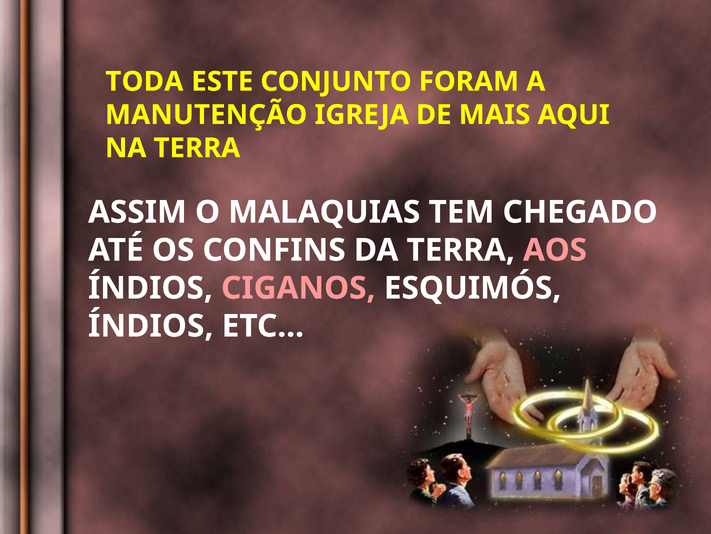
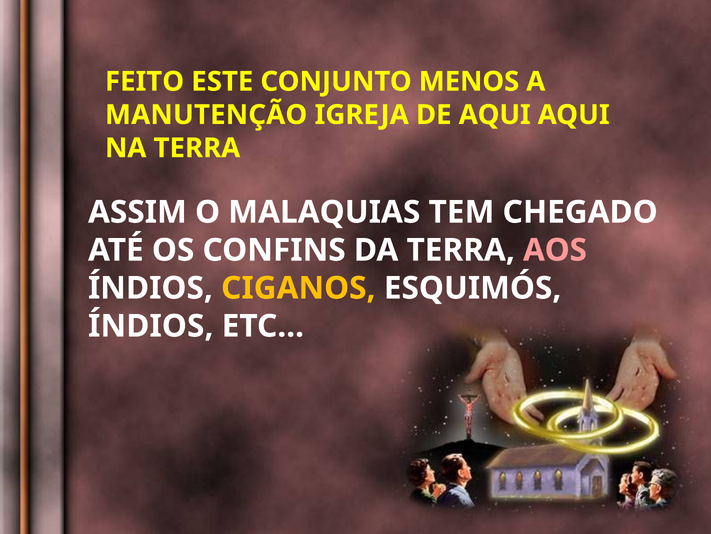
TODA: TODA -> FEITO
FORAM: FORAM -> MENOS
DE MAIS: MAIS -> AQUI
CIGANOS colour: pink -> yellow
